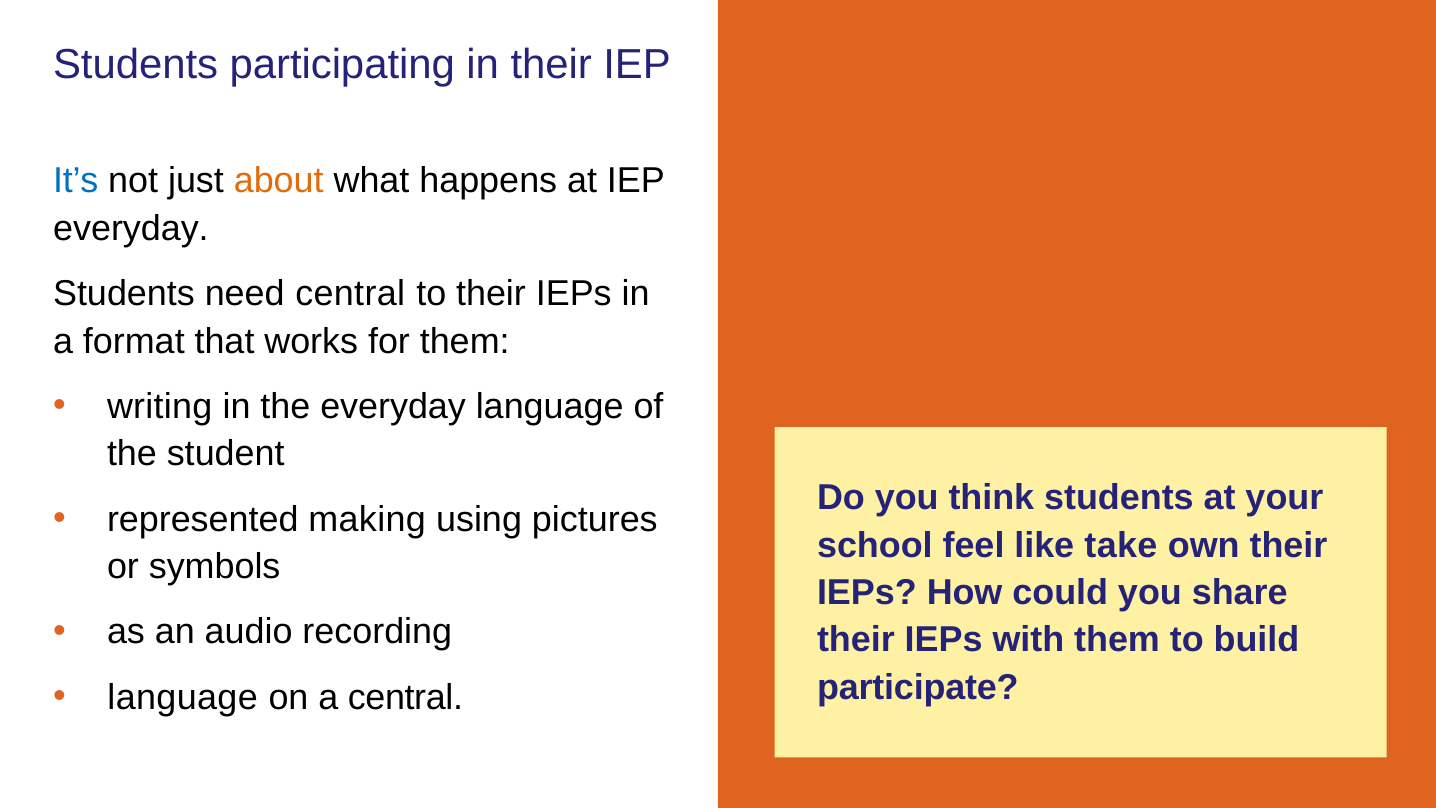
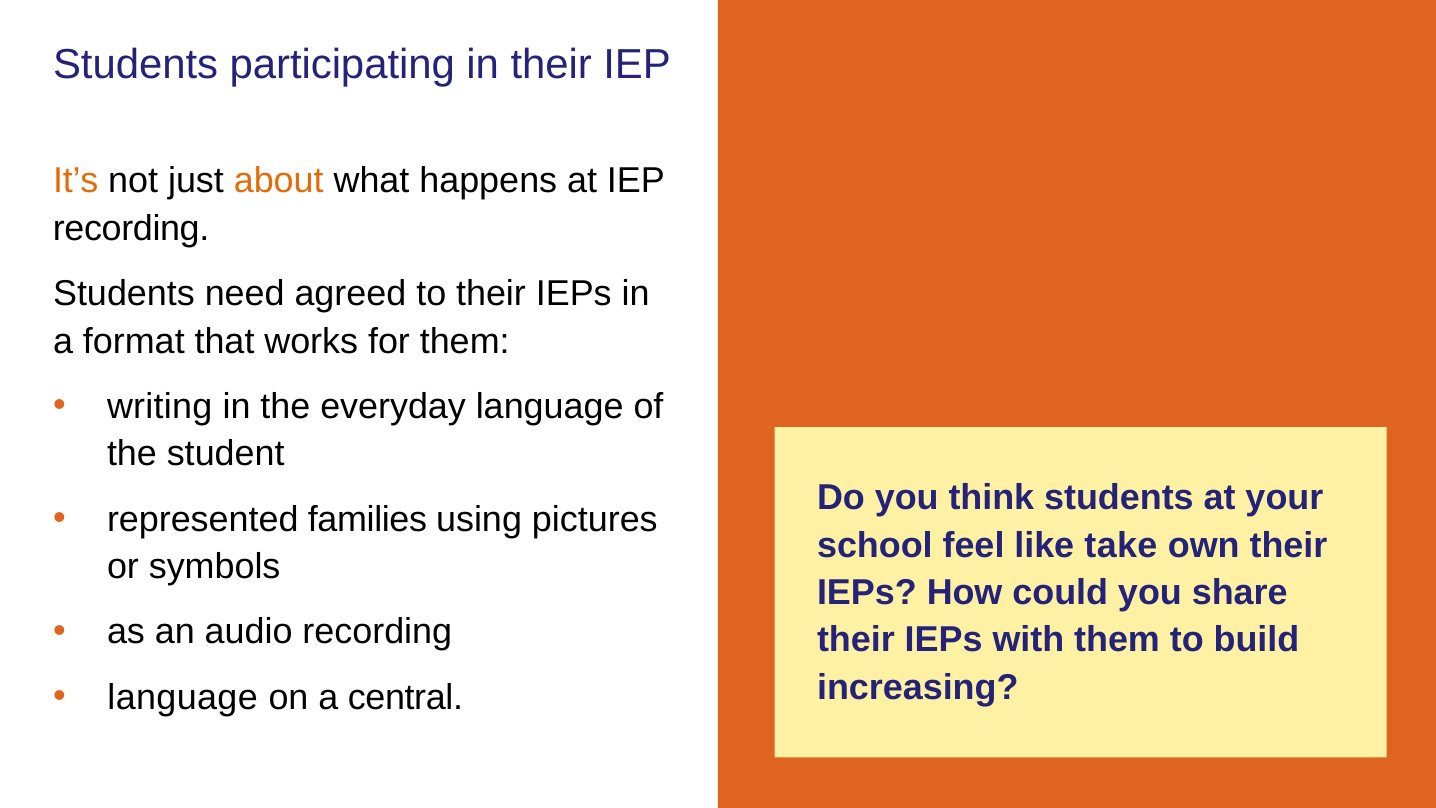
It’s colour: blue -> orange
everyday at (131, 228): everyday -> recording
need central: central -> agreed
making: making -> families
participate: participate -> increasing
